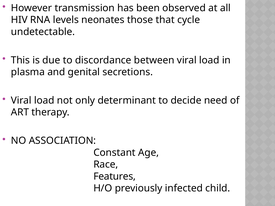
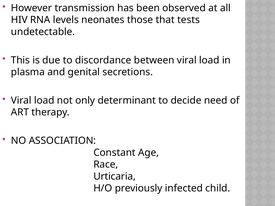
cycle: cycle -> tests
Features: Features -> Urticaria
